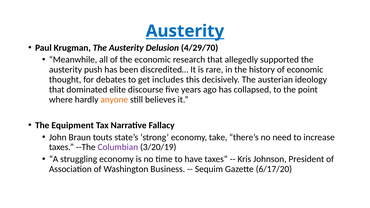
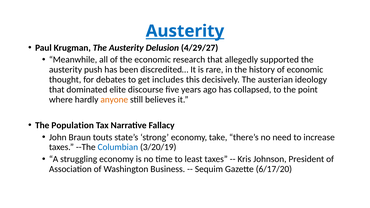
4/29/70: 4/29/70 -> 4/29/27
Equipment: Equipment -> Population
Columbian colour: purple -> blue
have: have -> least
